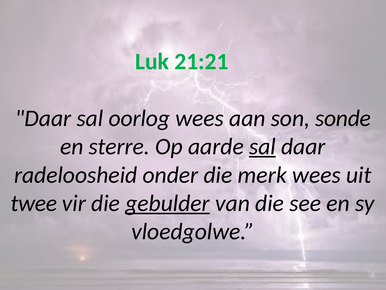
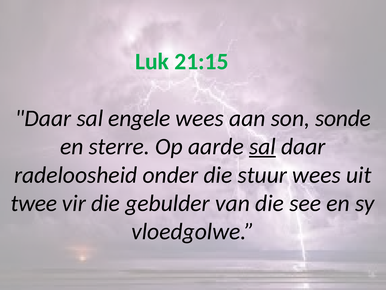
21:21: 21:21 -> 21:15
oorlog: oorlog -> engele
merk: merk -> stuur
gebulder underline: present -> none
